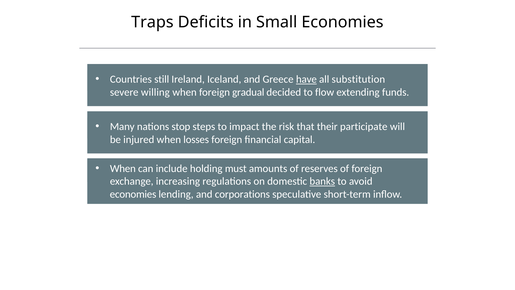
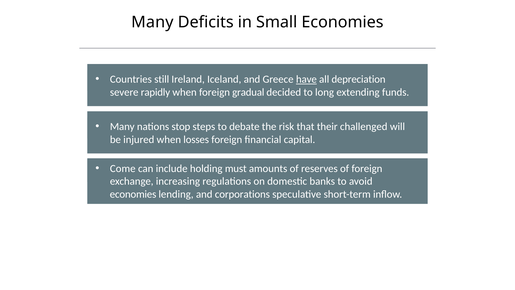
Traps at (152, 22): Traps -> Many
all substitution: substitution -> depreciation
willing: willing -> rapidly
flow: flow -> long
to impact: impact -> debate
participate: participate -> challenged
When at (123, 168): When -> Come
banks underline: present -> none
